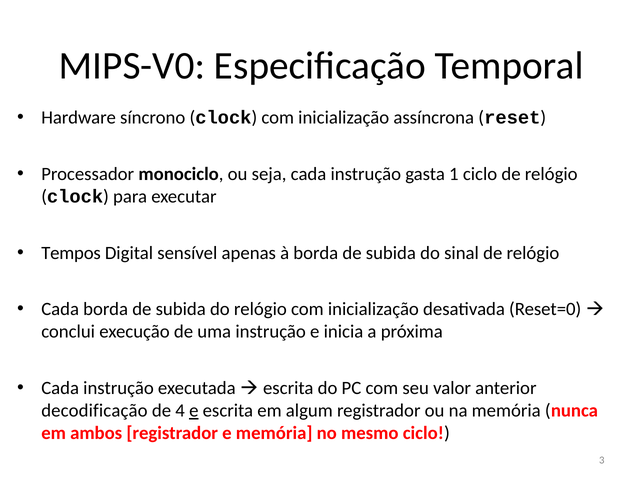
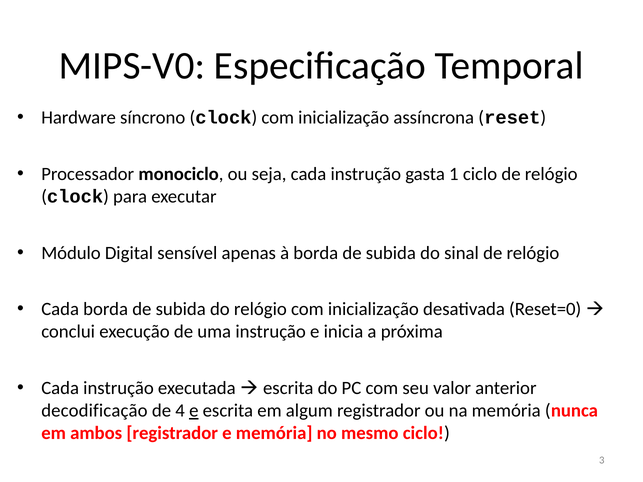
Tempos: Tempos -> Módulo
